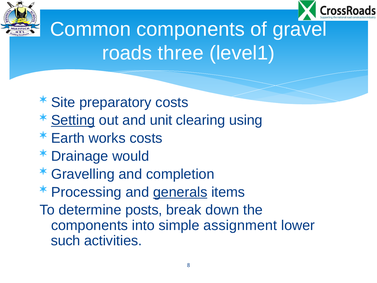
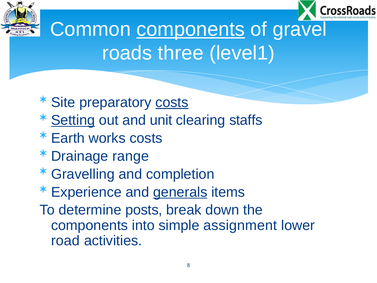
components at (191, 29) underline: none -> present
costs at (172, 102) underline: none -> present
using: using -> staffs
would: would -> range
Processing: Processing -> Experience
such: such -> road
